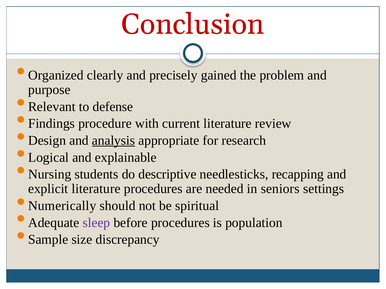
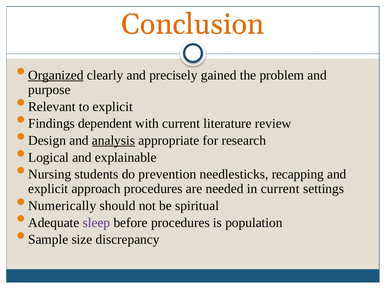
Conclusion colour: red -> orange
Organized underline: none -> present
to defense: defense -> explicit
procedure: procedure -> dependent
descriptive: descriptive -> prevention
explicit literature: literature -> approach
in seniors: seniors -> current
